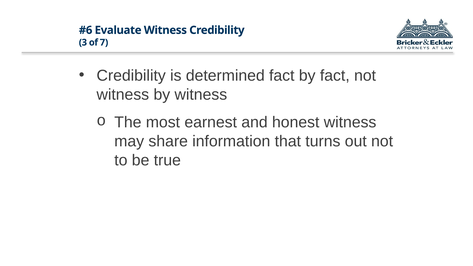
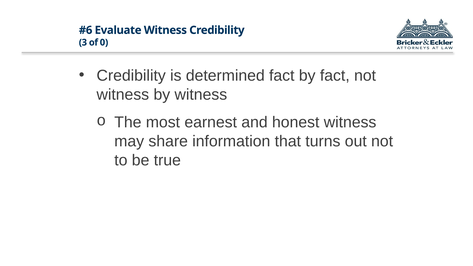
7: 7 -> 0
